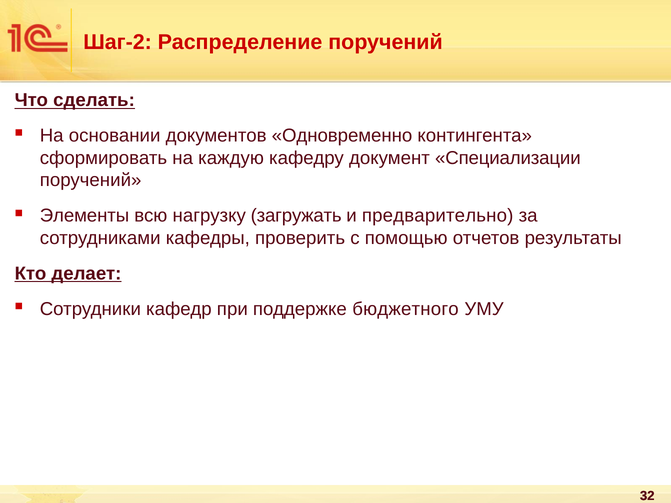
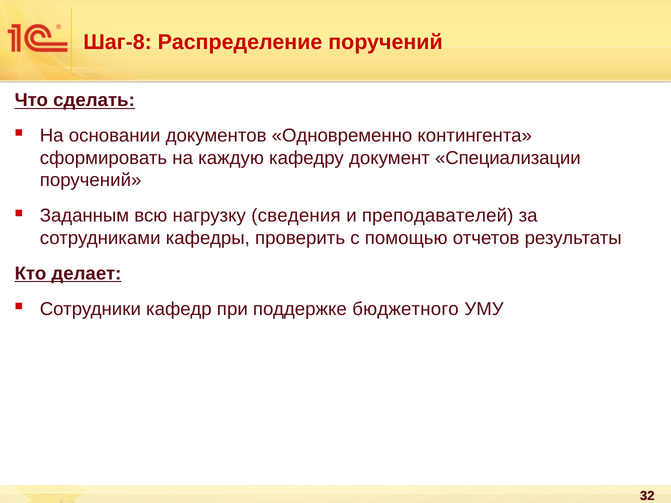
Шаг-2: Шаг-2 -> Шаг-8
Элементы: Элементы -> Заданным
загружать: загружать -> сведения
предварительно: предварительно -> преподавателей
